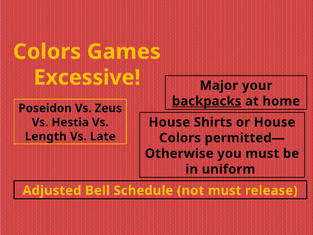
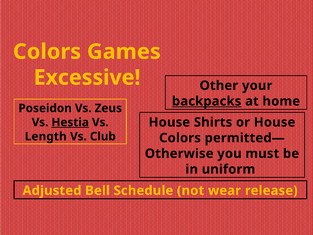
Major: Major -> Other
Hestia underline: none -> present
Late: Late -> Club
not must: must -> wear
